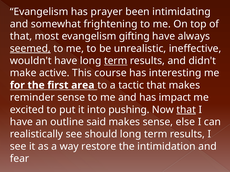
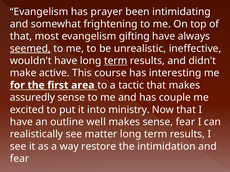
the at (36, 85) underline: none -> present
reminder: reminder -> assuredly
impact: impact -> couple
pushing: pushing -> ministry
that at (186, 110) underline: present -> none
said: said -> well
sense else: else -> fear
should: should -> matter
